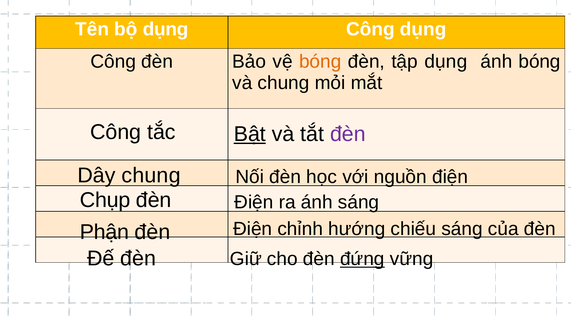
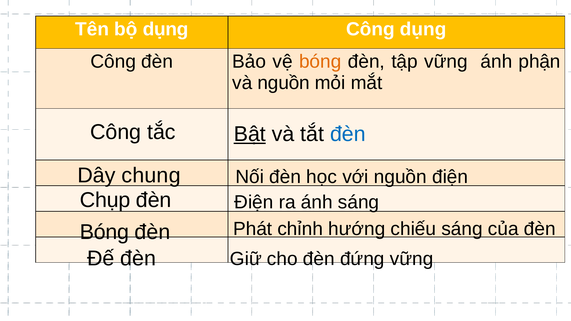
tập dụng: dụng -> vững
ánh bóng: bóng -> phận
và chung: chung -> nguồn
đèn at (348, 134) colour: purple -> blue
Phận at (104, 232): Phận -> Bóng
Điện at (253, 229): Điện -> Phát
đứng underline: present -> none
